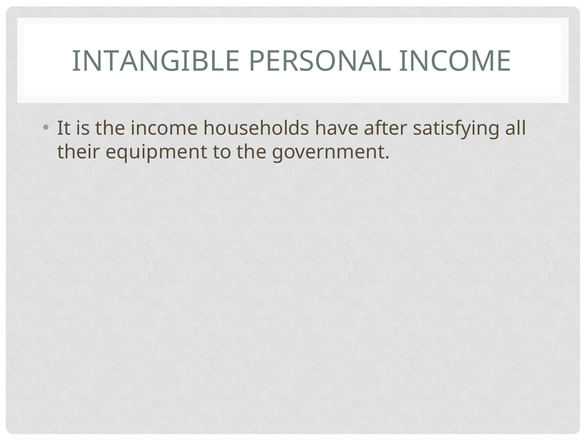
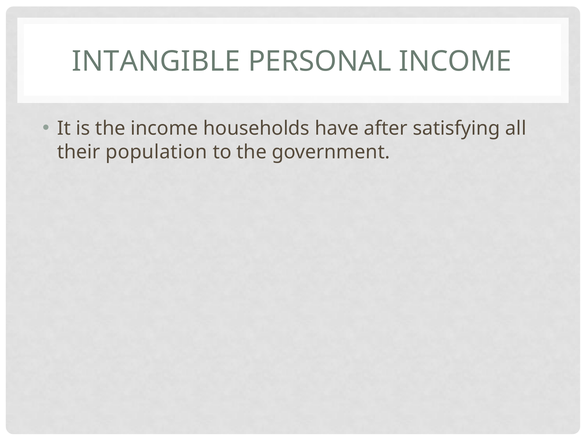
equipment: equipment -> population
